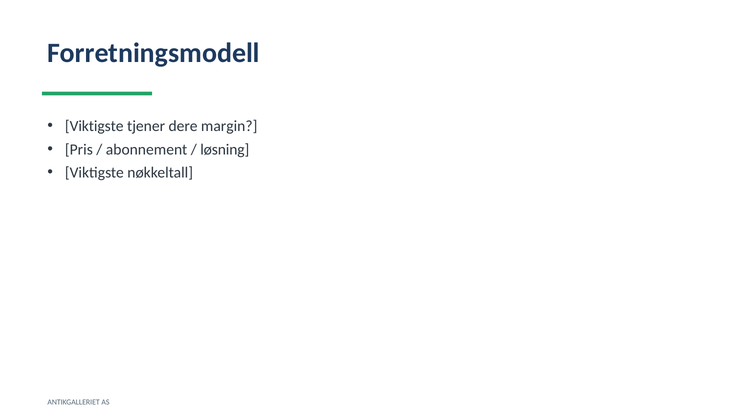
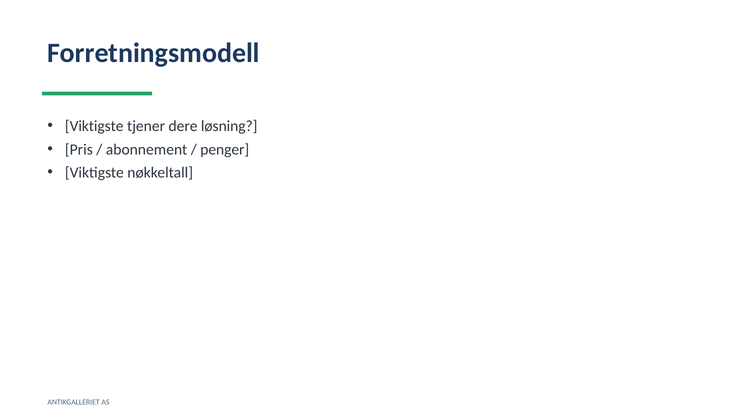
margin: margin -> løsning
løsning: løsning -> penger
